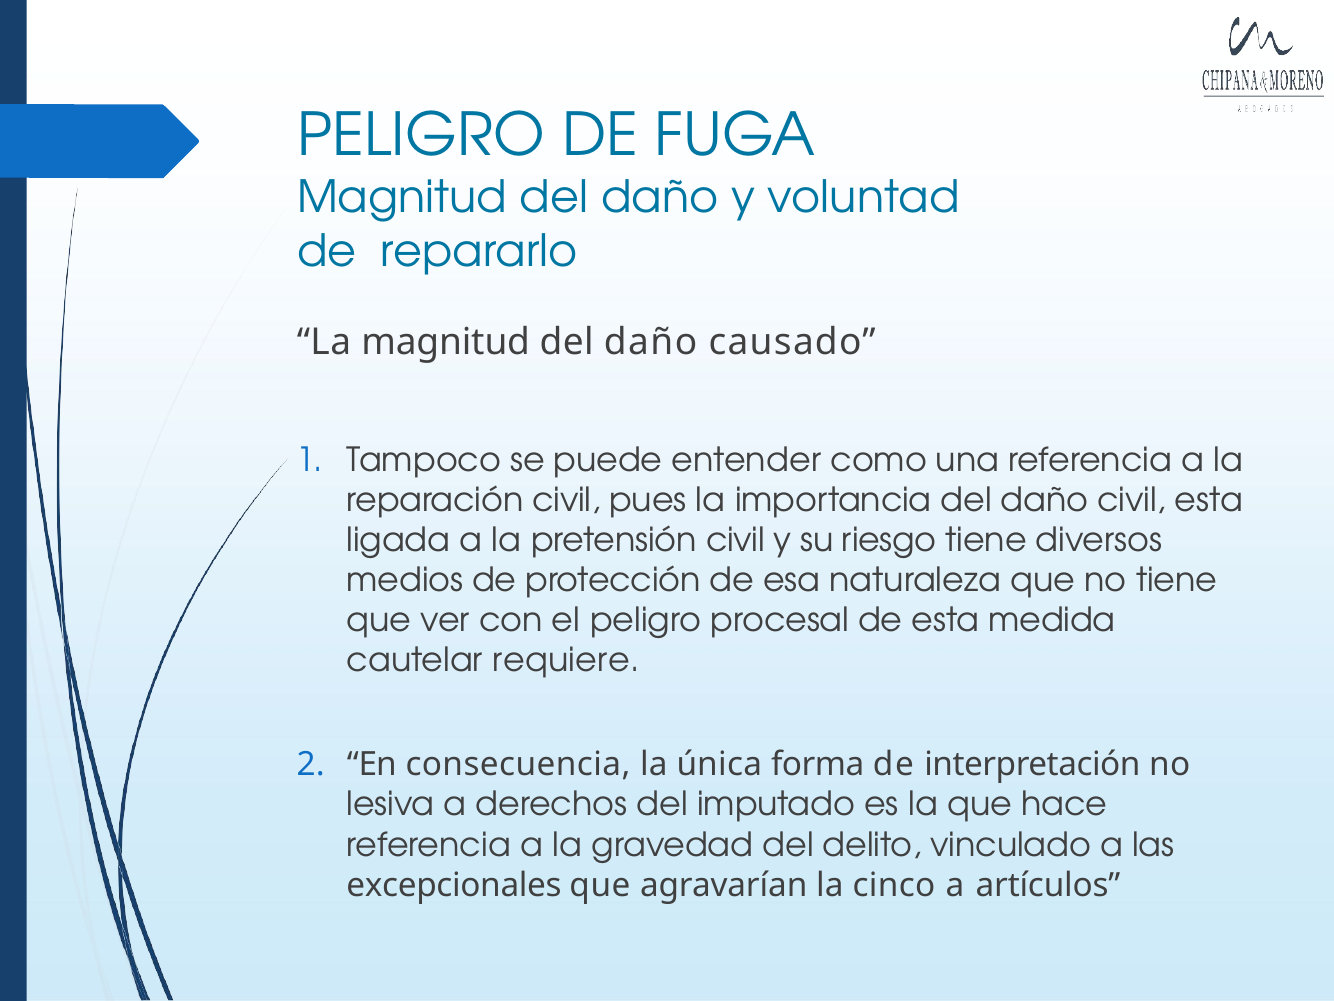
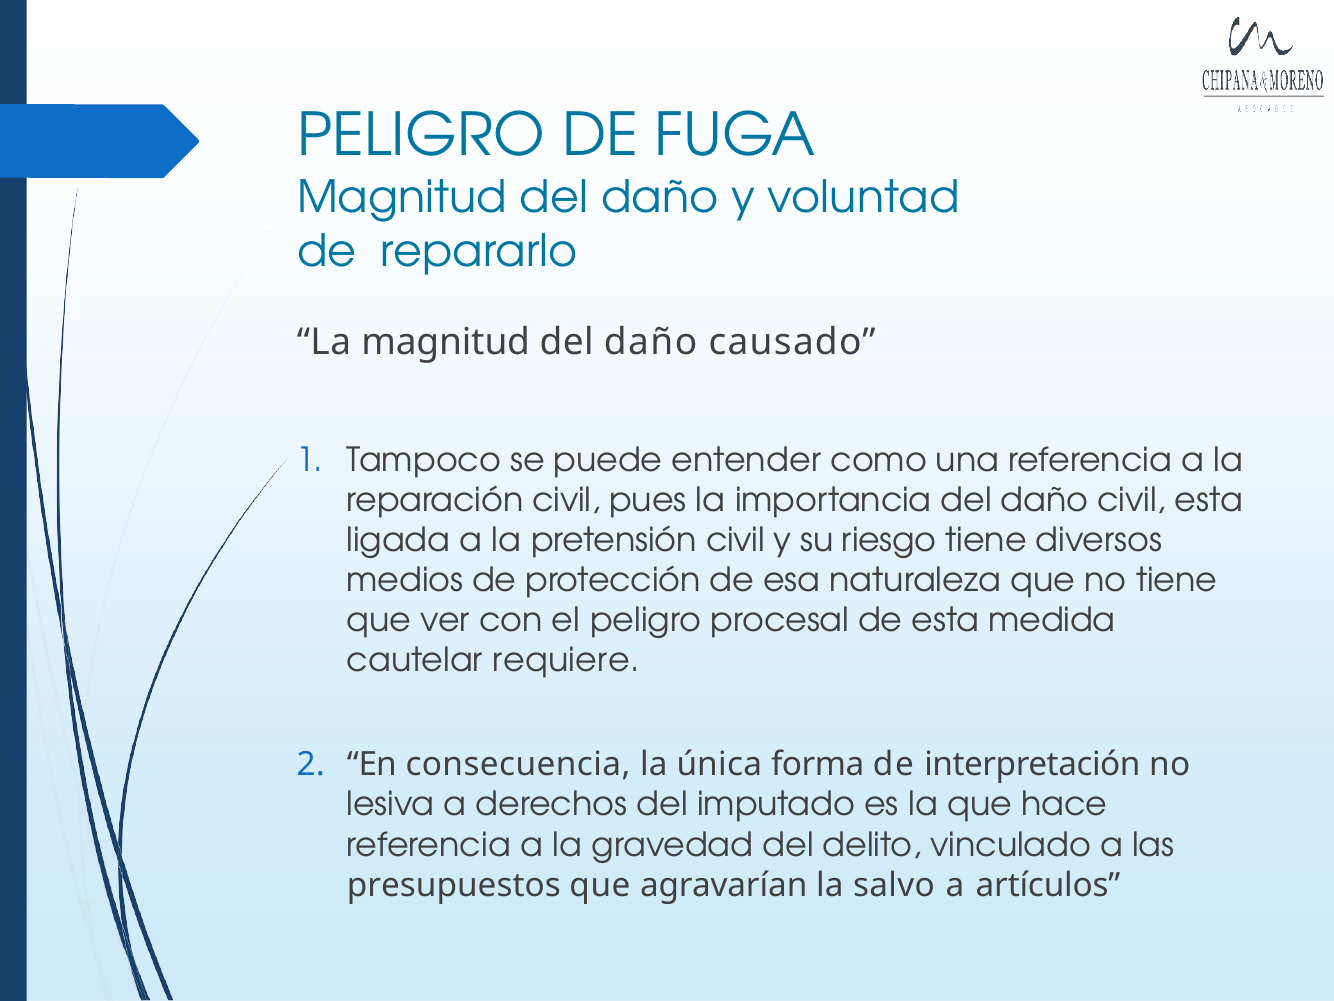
excepcionales: excepcionales -> presupuestos
cinco: cinco -> salvo
